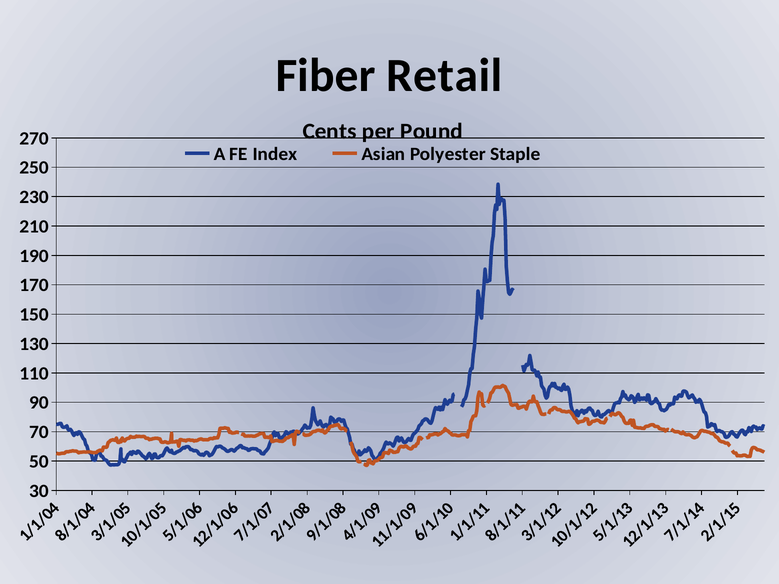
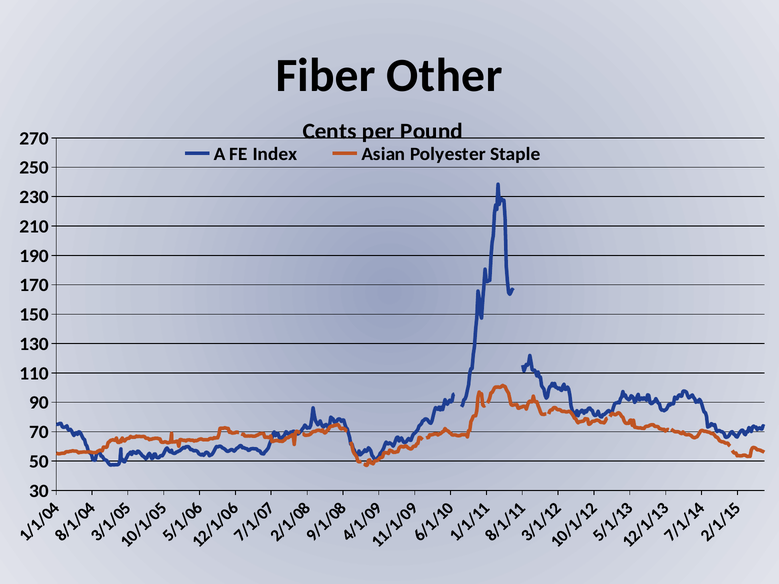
Retail: Retail -> Other
